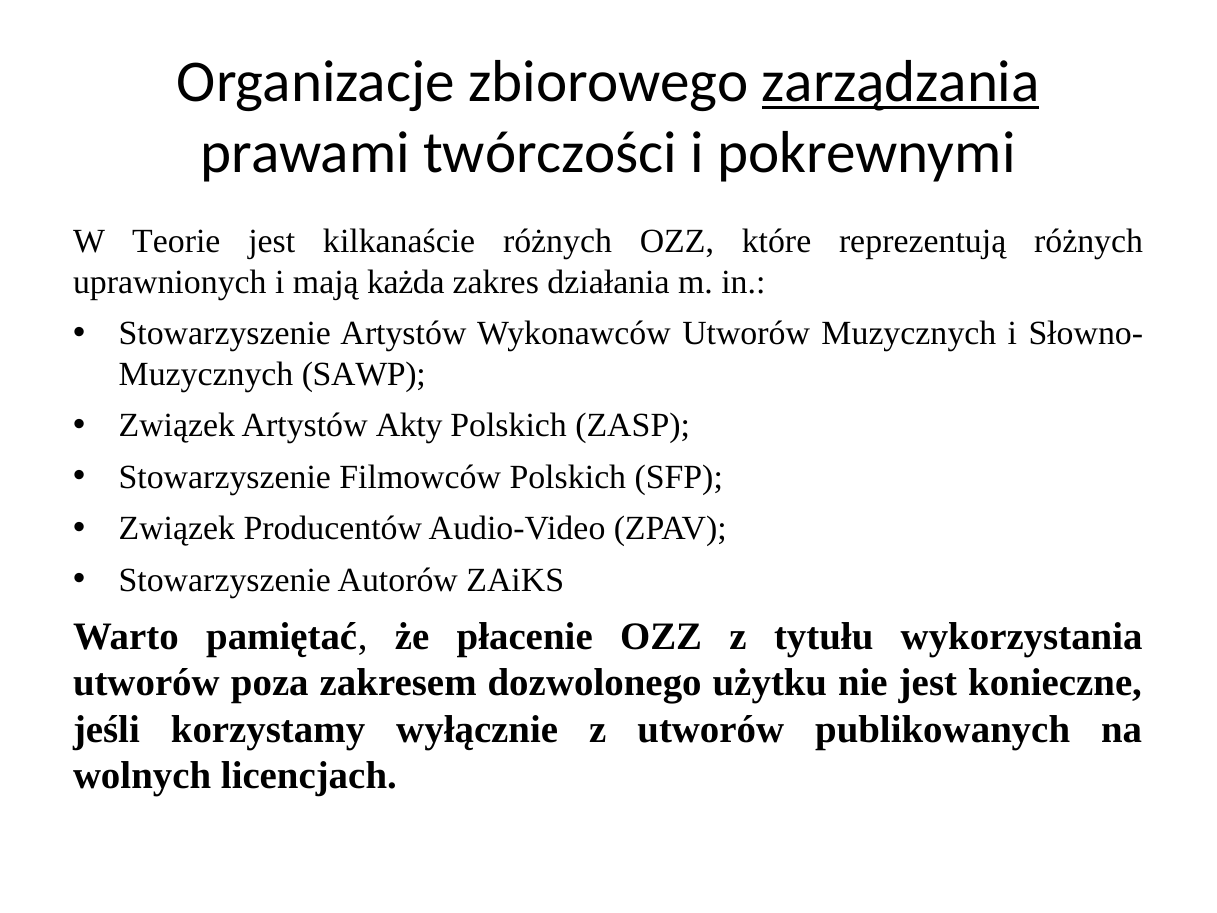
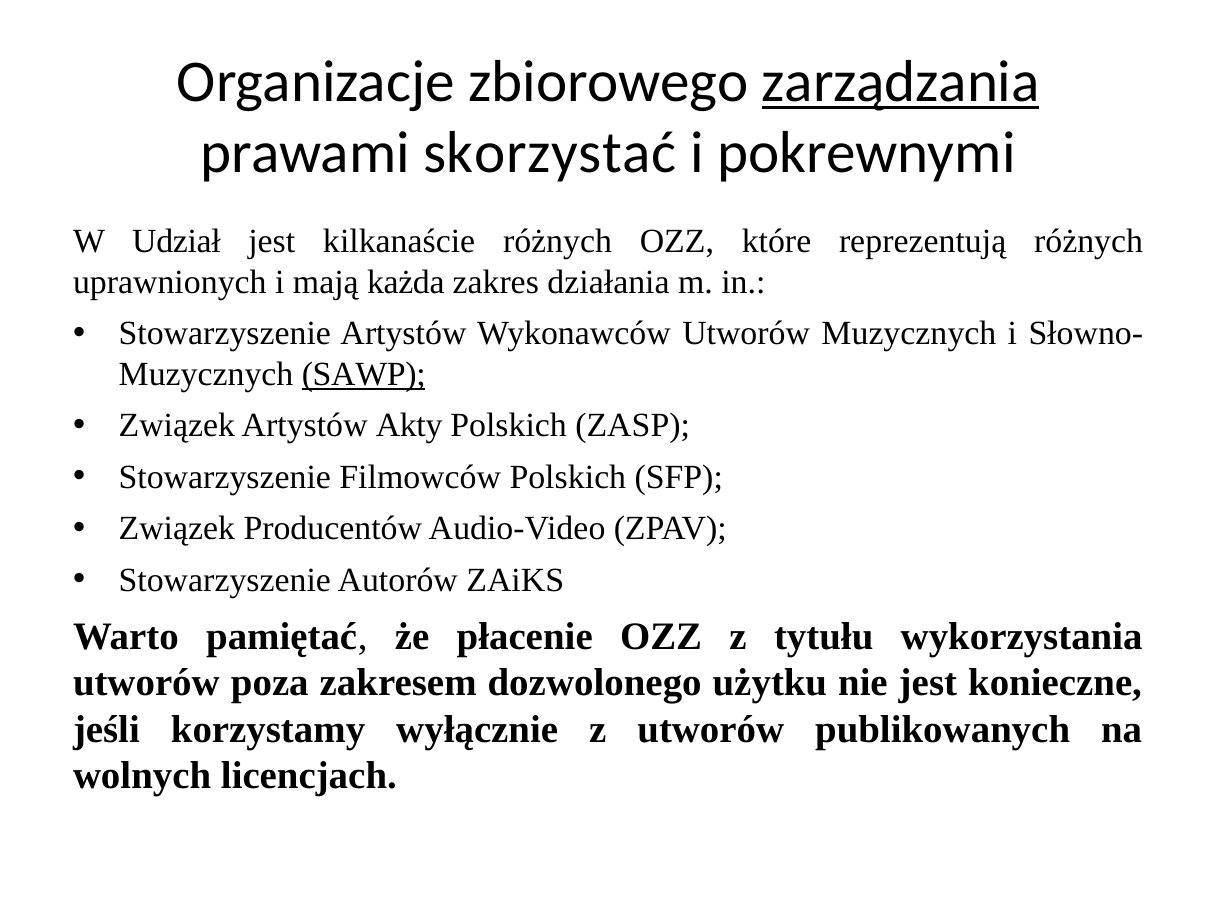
twórczości: twórczości -> skorzystać
Teorie: Teorie -> Udział
SAWP underline: none -> present
